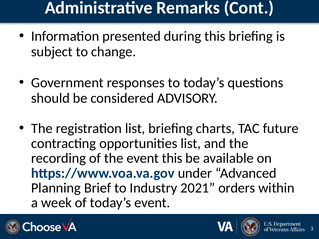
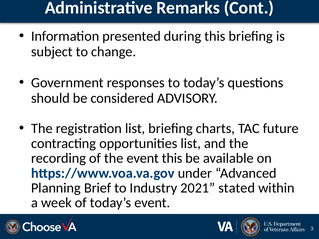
orders: orders -> stated
